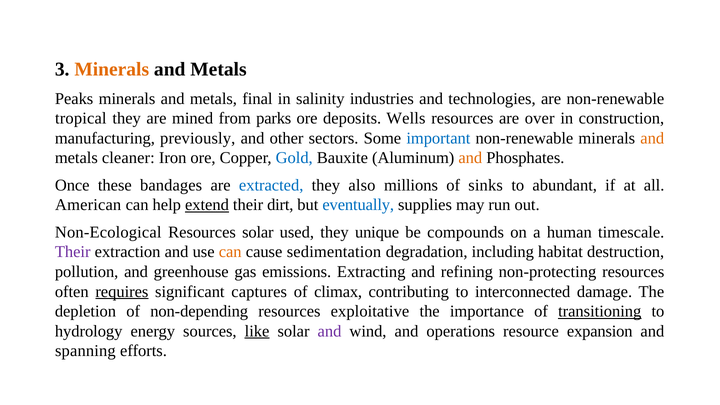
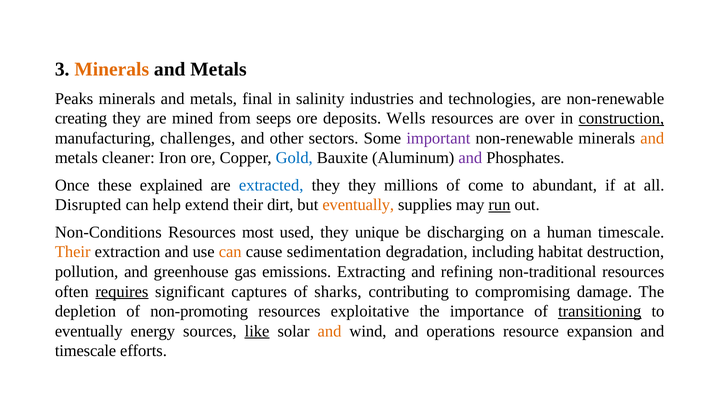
tropical: tropical -> creating
parks: parks -> seeps
construction underline: none -> present
previously: previously -> challenges
important colour: blue -> purple
and at (470, 158) colour: orange -> purple
bandages: bandages -> explained
they also: also -> they
sinks: sinks -> come
American: American -> Disrupted
extend underline: present -> none
eventually at (358, 205) colour: blue -> orange
run underline: none -> present
Non-Ecological: Non-Ecological -> Non-Conditions
Resources solar: solar -> most
compounds: compounds -> discharging
Their at (73, 252) colour: purple -> orange
non-protecting: non-protecting -> non-traditional
climax: climax -> sharks
interconnected: interconnected -> compromising
non-depending: non-depending -> non-promoting
hydrology at (89, 331): hydrology -> eventually
and at (329, 331) colour: purple -> orange
spanning at (85, 351): spanning -> timescale
